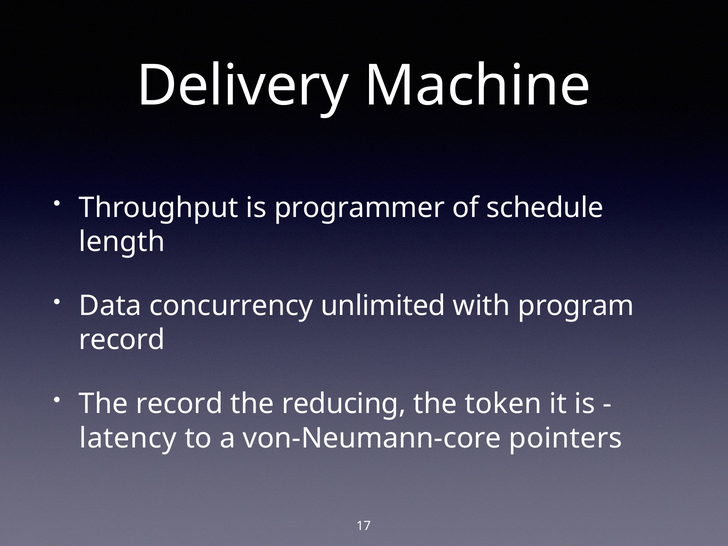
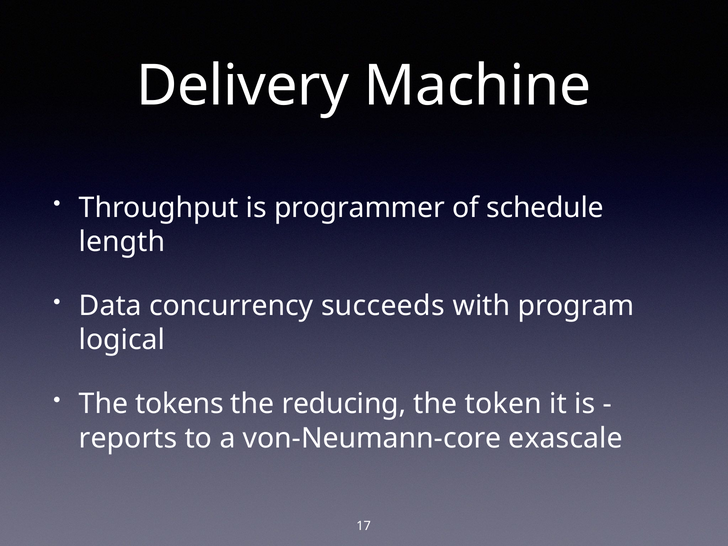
unlimited: unlimited -> succeeds
record at (122, 340): record -> logical
The record: record -> tokens
latency: latency -> reports
pointers: pointers -> exascale
